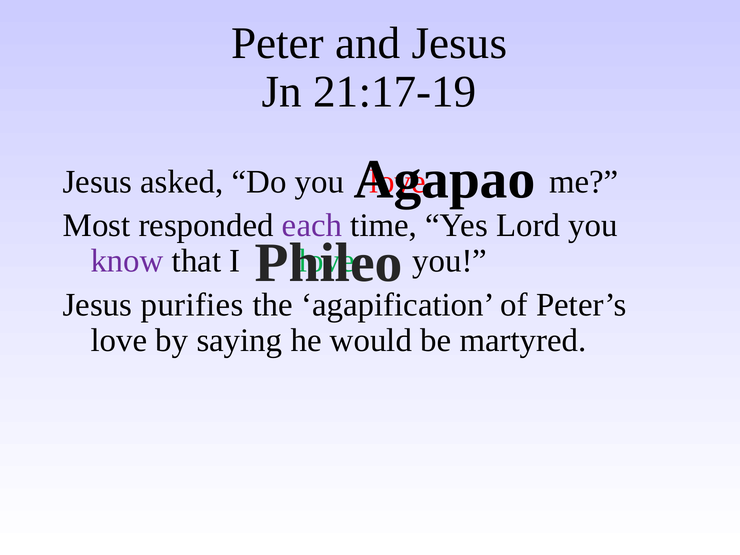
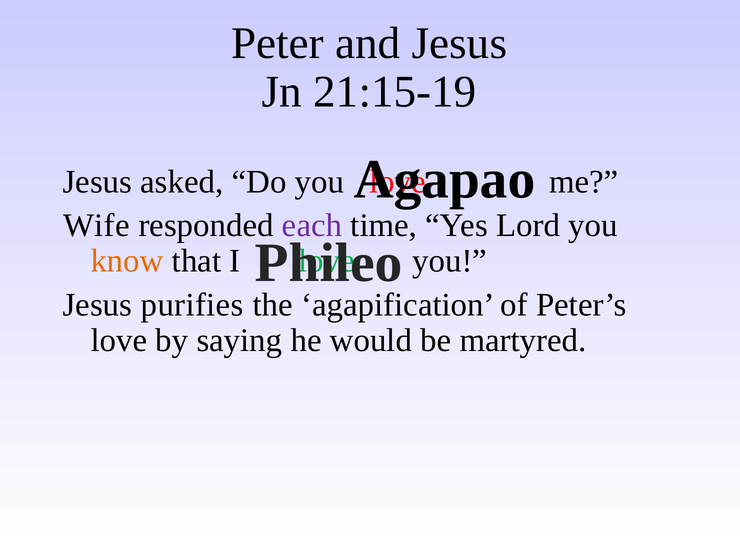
21:17-19: 21:17-19 -> 21:15-19
Most: Most -> Wife
know colour: purple -> orange
